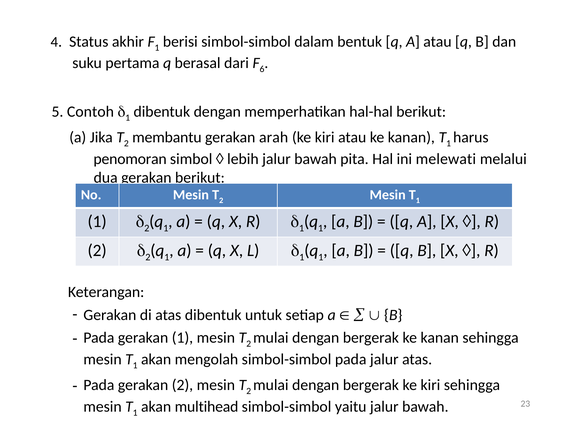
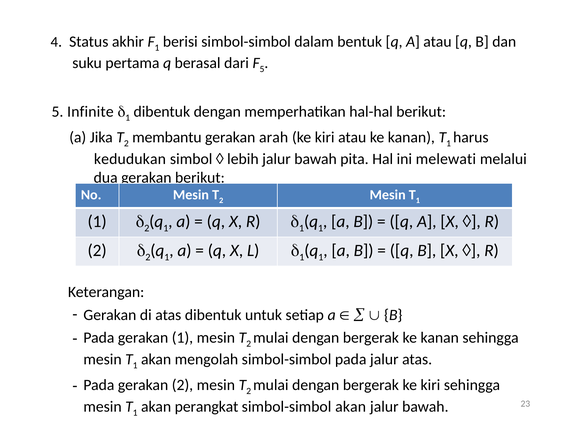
6 at (262, 69): 6 -> 5
Contoh: Contoh -> Infinite
penomoran: penomoran -> kedudukan
multihead: multihead -> perangkat
simbol-simbol yaitu: yaitu -> akan
